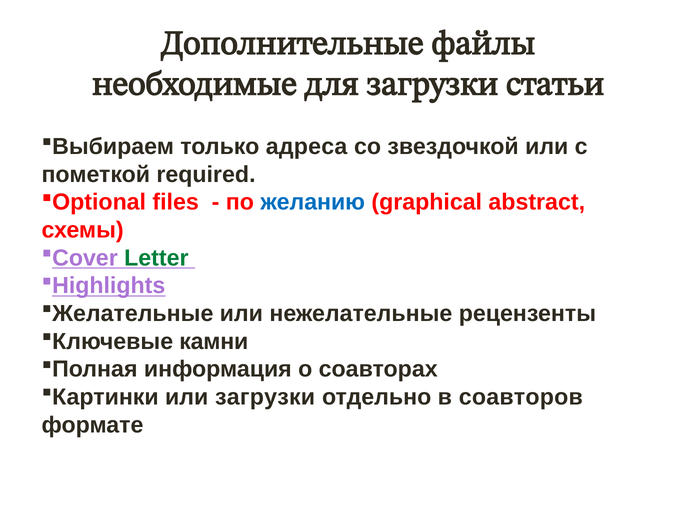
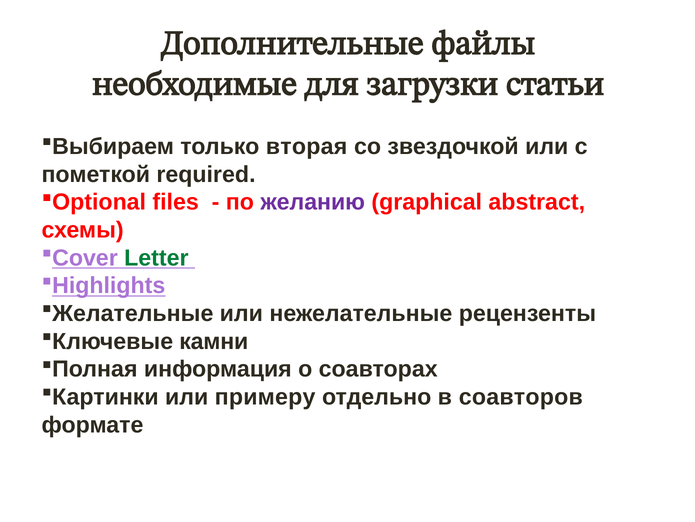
адреса: адреса -> вторая
желанию colour: blue -> purple
или загрузки: загрузки -> примеру
